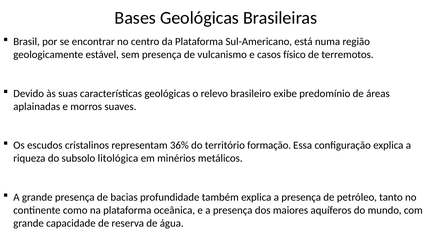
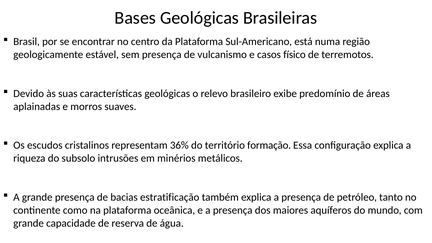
litológica: litológica -> intrusões
profundidade: profundidade -> estratificação
